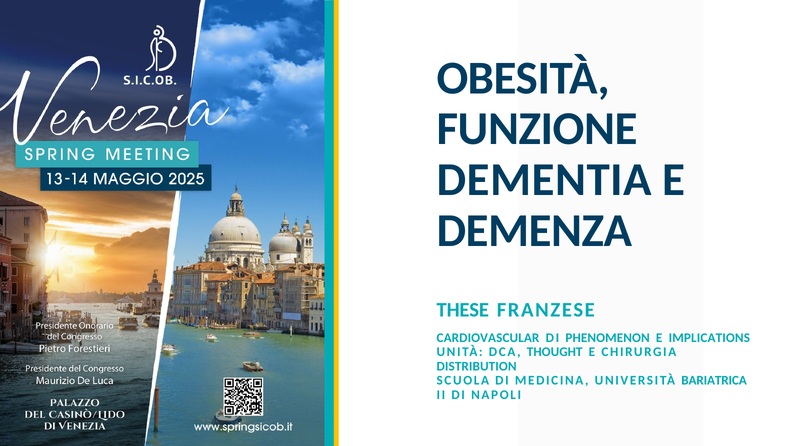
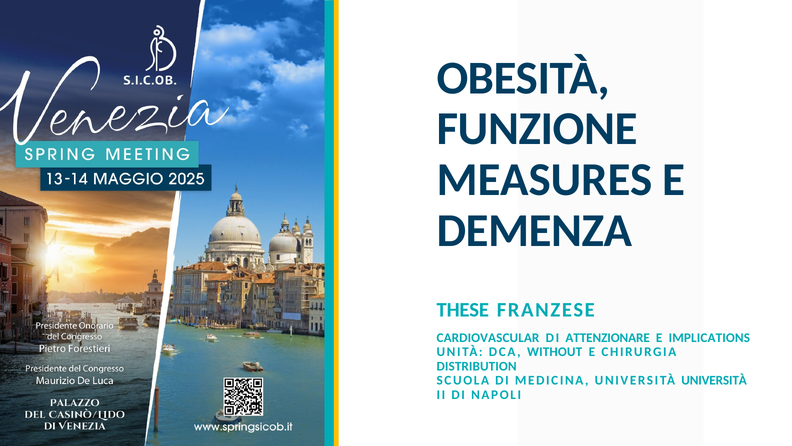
DEMENTIA: DEMENTIA -> MEASURES
PHENOMENON: PHENOMENON -> ATTENZIONARE
THOUGHT: THOUGHT -> WITHOUT
UNIVERSITÀ BARIATRICA: BARIATRICA -> UNIVERSITÀ
